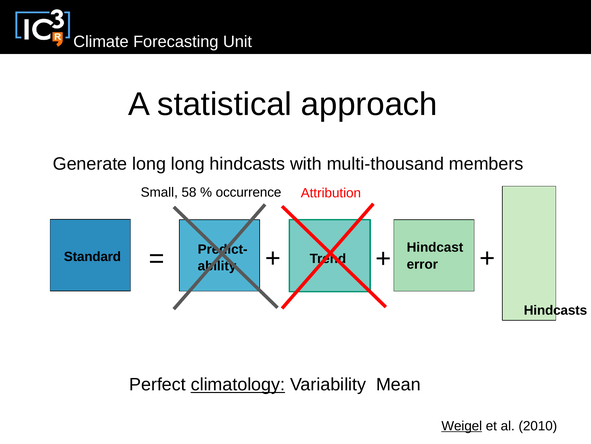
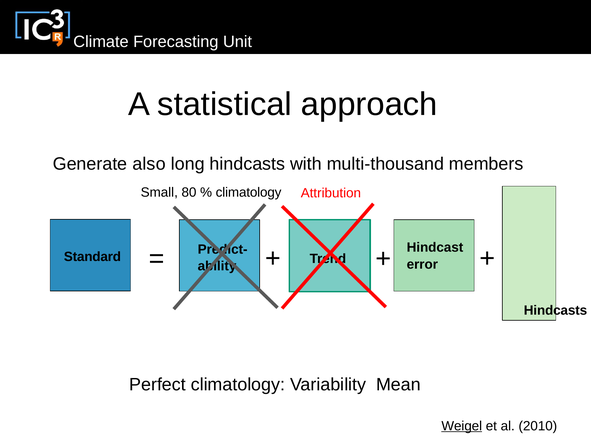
Generate long: long -> also
58: 58 -> 80
occurrence at (249, 192): occurrence -> climatology
climatology at (238, 384) underline: present -> none
